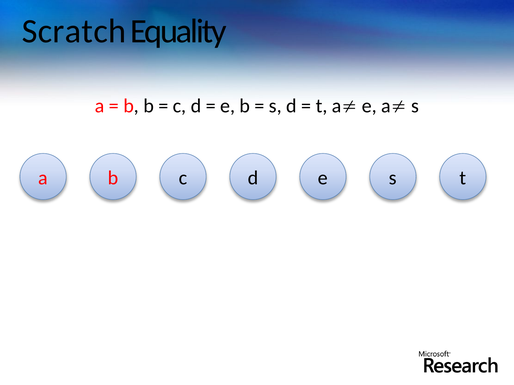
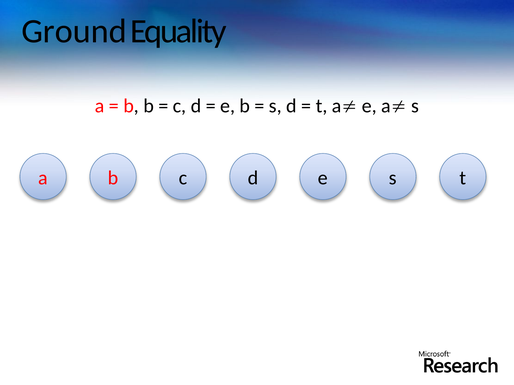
Scratch: Scratch -> Ground
